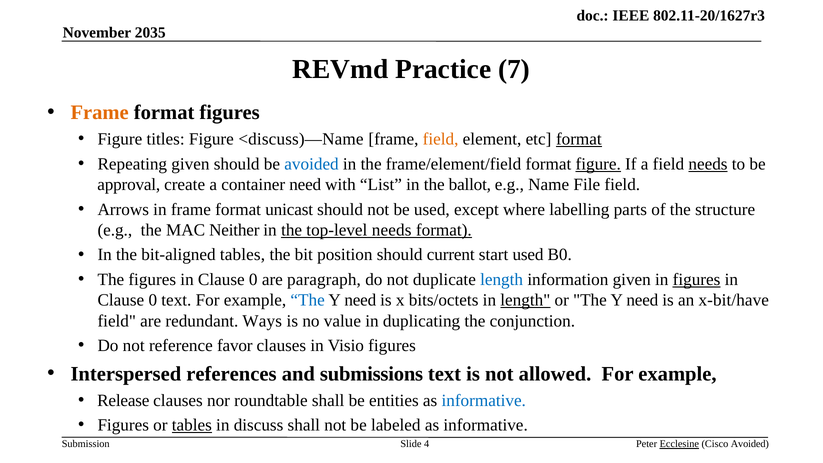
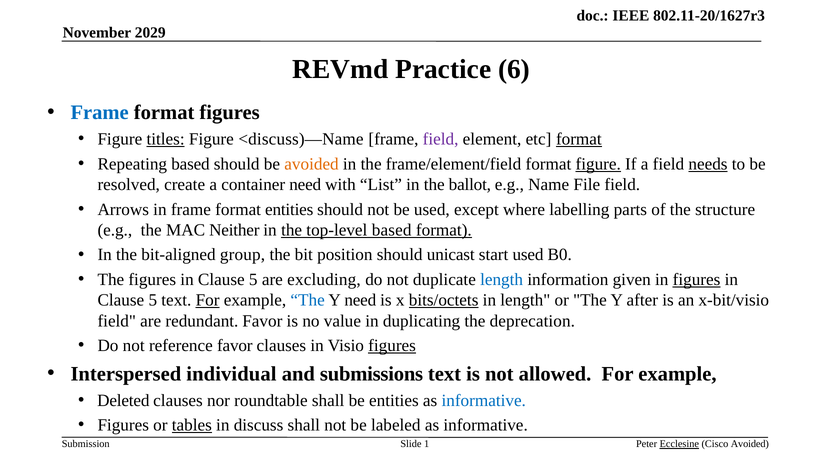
2035: 2035 -> 2029
7: 7 -> 6
Frame at (100, 112) colour: orange -> blue
titles underline: none -> present
field at (441, 139) colour: orange -> purple
Repeating given: given -> based
avoided at (312, 164) colour: blue -> orange
approval: approval -> resolved
format unicast: unicast -> entities
top-level needs: needs -> based
bit-aligned tables: tables -> group
current: current -> unicast
0 at (253, 280): 0 -> 5
paragraph: paragraph -> excluding
0 at (153, 300): 0 -> 5
For at (208, 300) underline: none -> present
bits/octets underline: none -> present
length at (525, 300) underline: present -> none
or The Y need: need -> after
x-bit/have: x-bit/have -> x-bit/visio
redundant Ways: Ways -> Favor
conjunction: conjunction -> deprecation
figures at (392, 346) underline: none -> present
references: references -> individual
Release: Release -> Deleted
4: 4 -> 1
